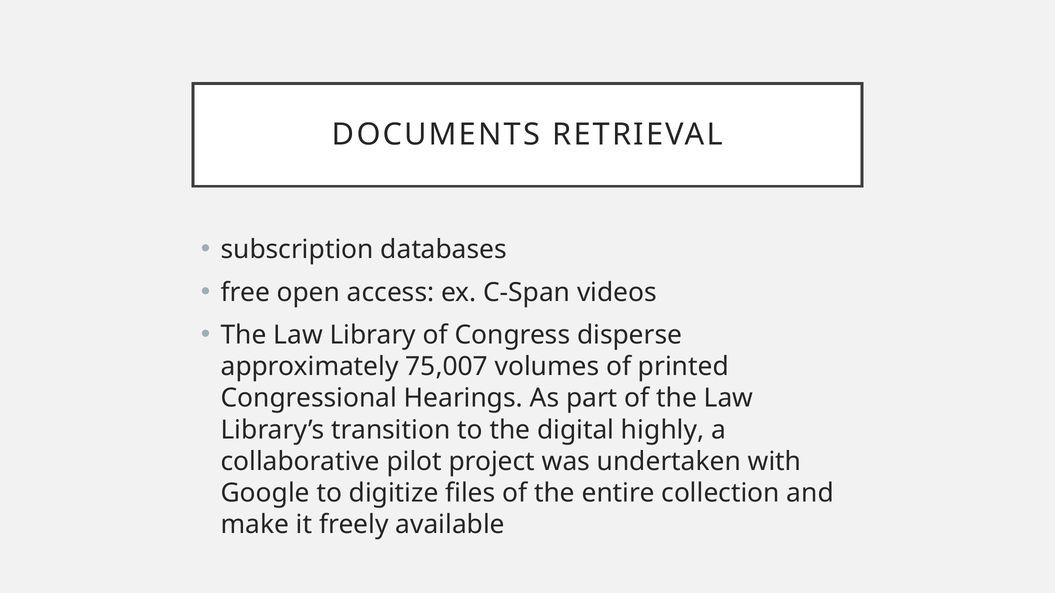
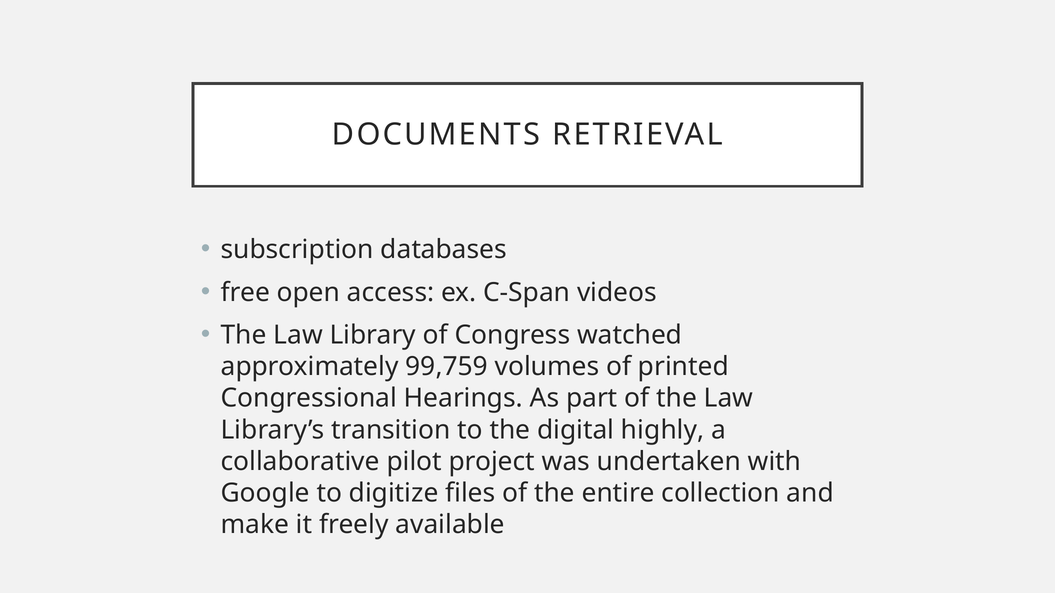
disperse: disperse -> watched
75,007: 75,007 -> 99,759
